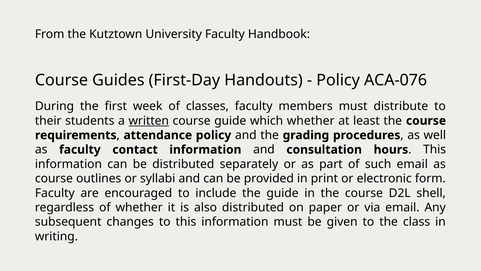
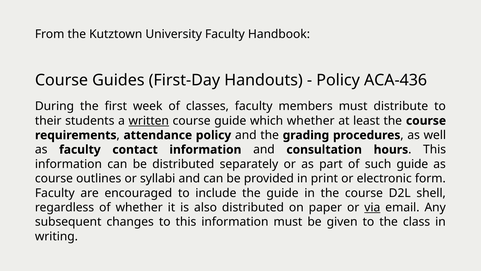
ACA-076: ACA-076 -> ACA-436
such email: email -> guide
via underline: none -> present
